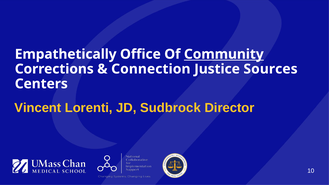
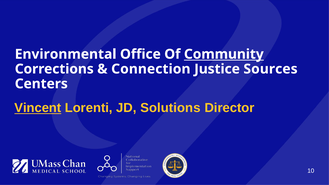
Empathetically: Empathetically -> Environmental
Vincent underline: none -> present
Sudbrock: Sudbrock -> Solutions
